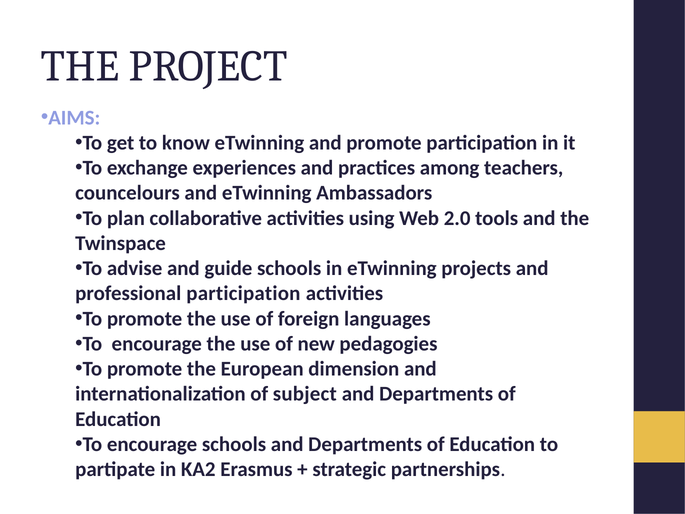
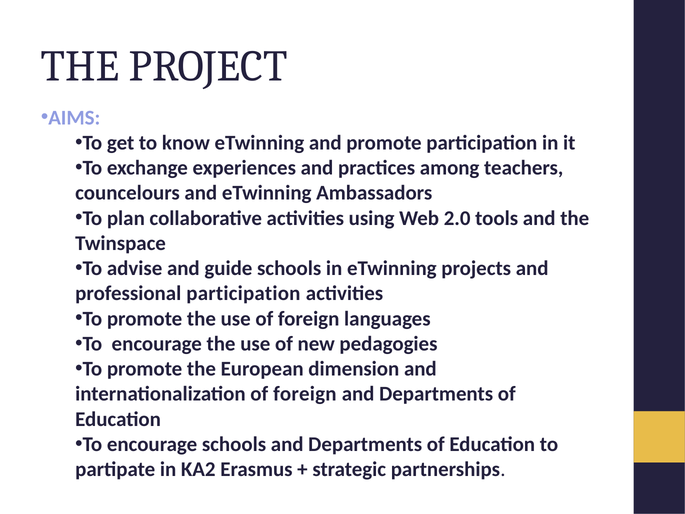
internationalization of subject: subject -> foreign
